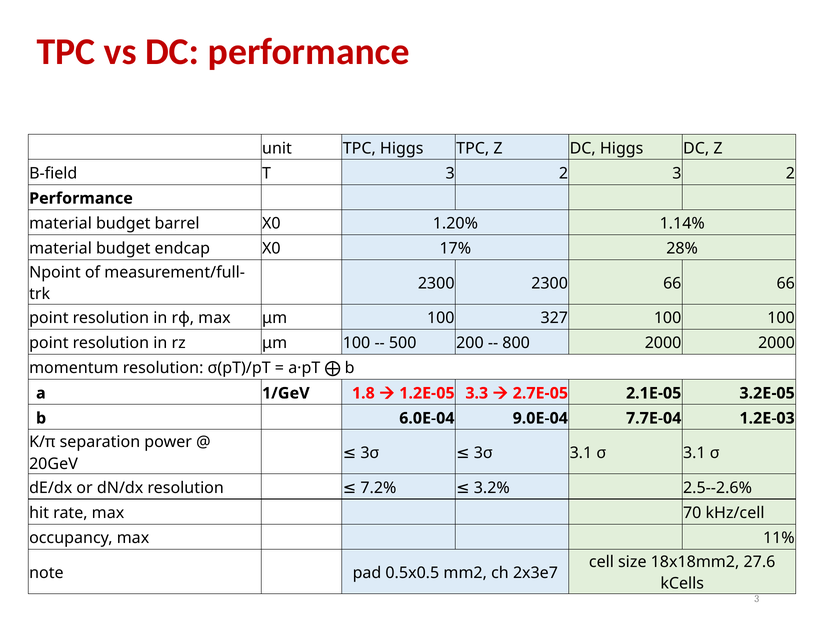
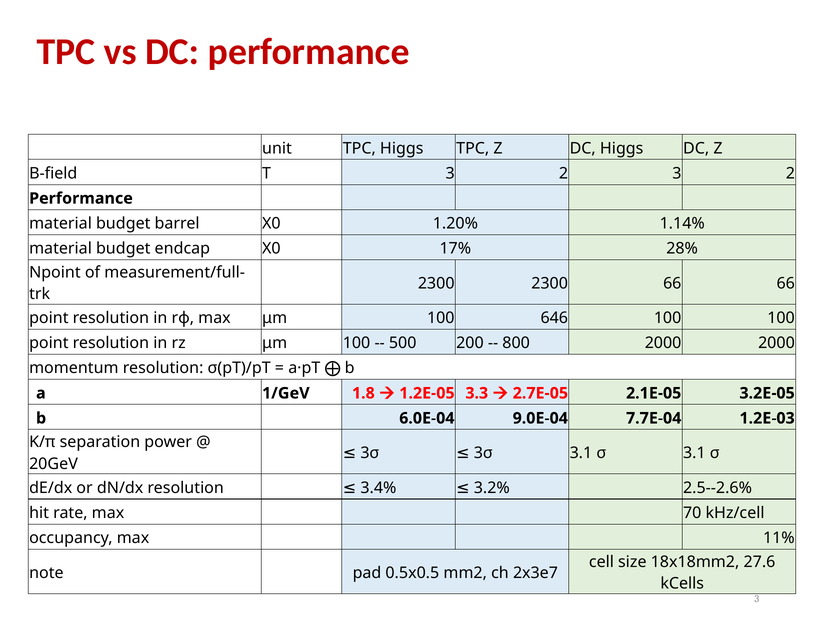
327: 327 -> 646
7.2%: 7.2% -> 3.4%
